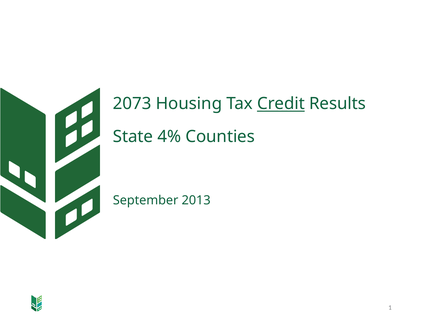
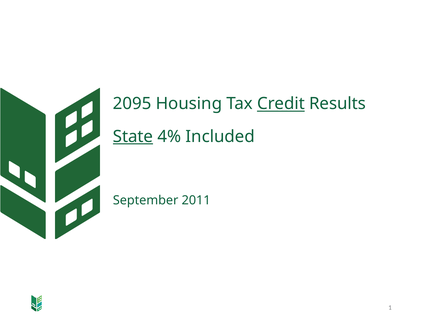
2073: 2073 -> 2095
State underline: none -> present
Counties: Counties -> Included
2013: 2013 -> 2011
